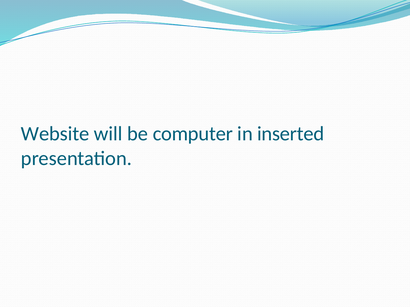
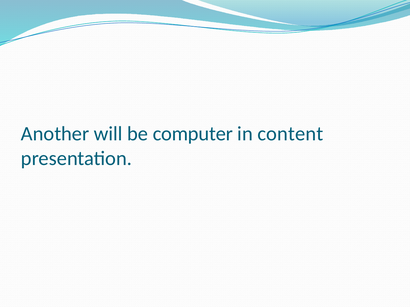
Website: Website -> Another
inserted: inserted -> content
